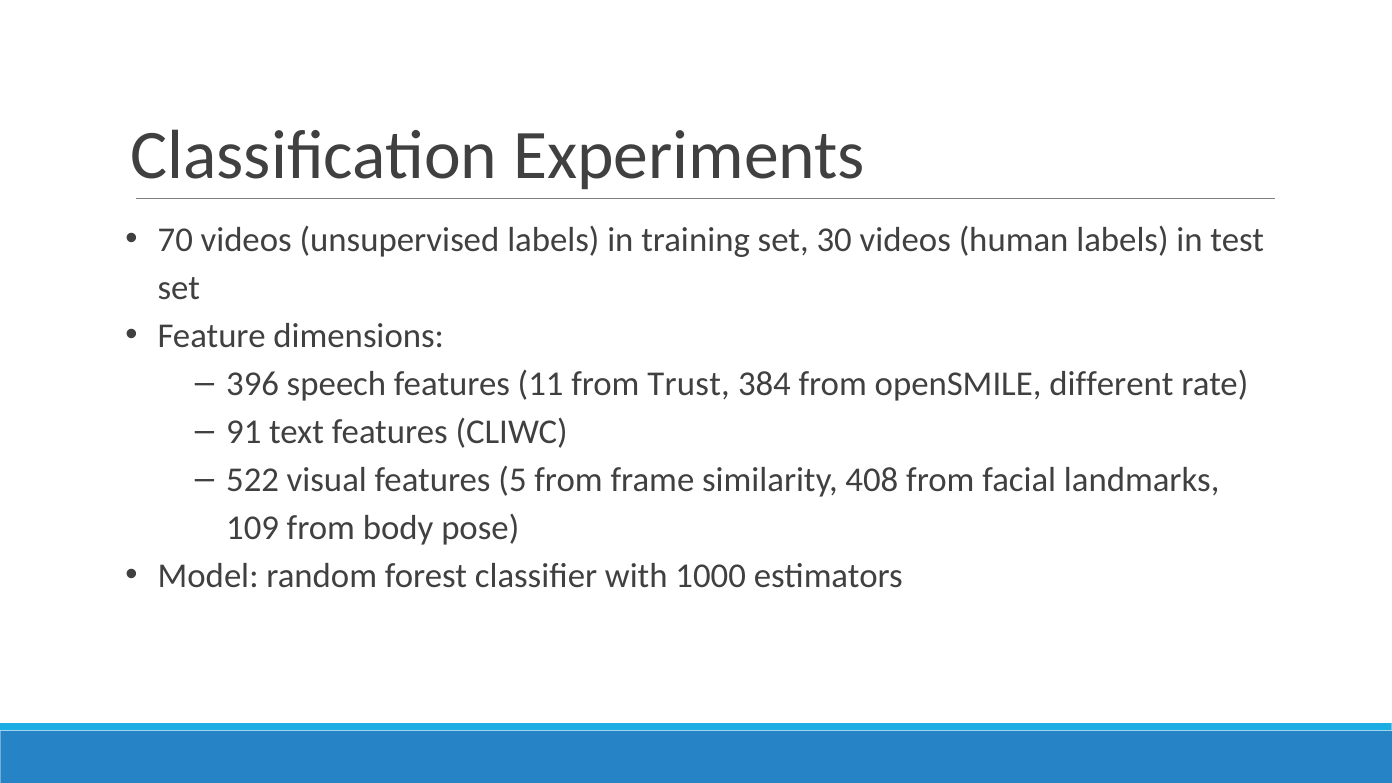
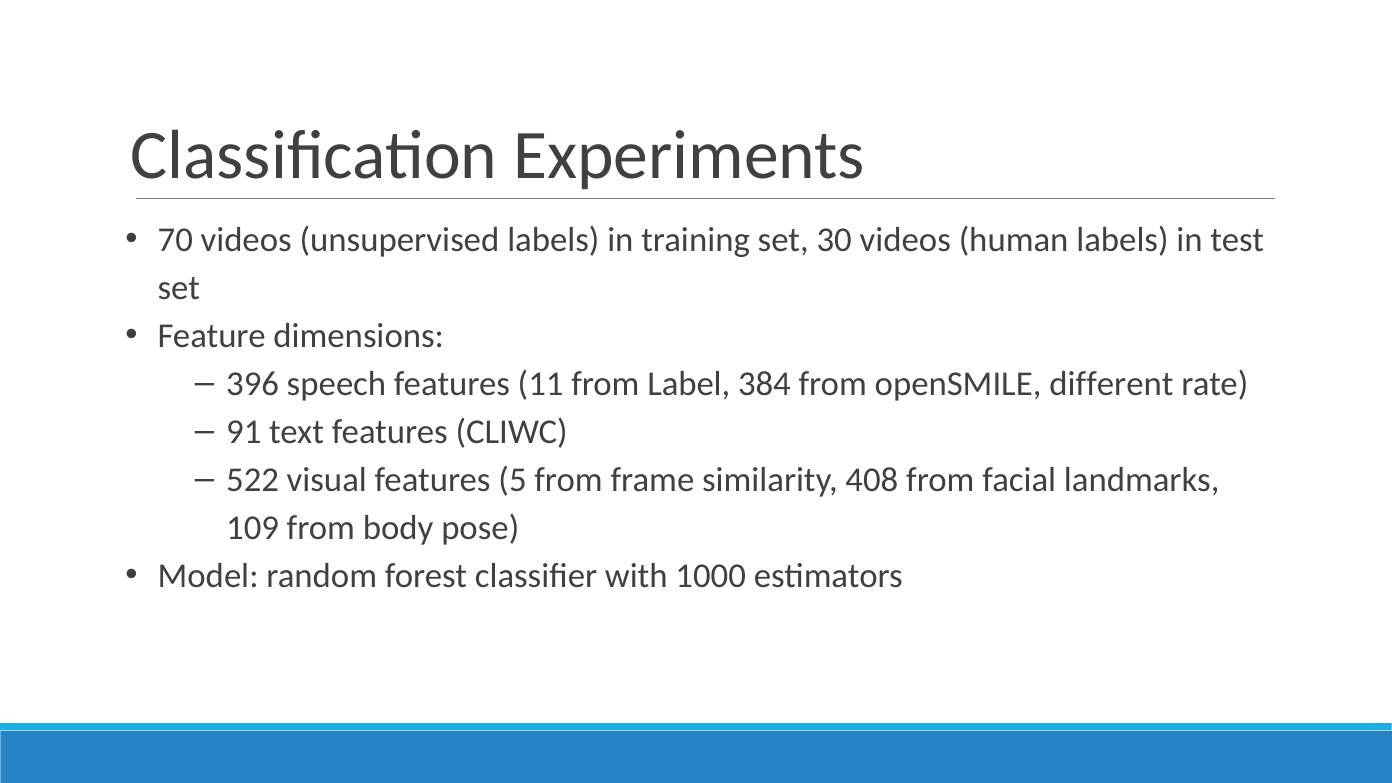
Trust: Trust -> Label
